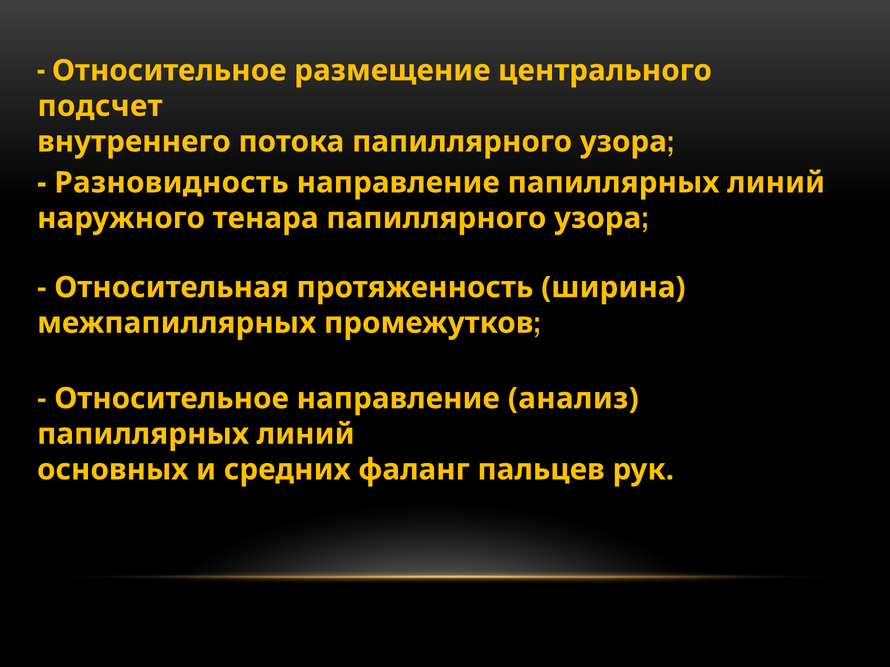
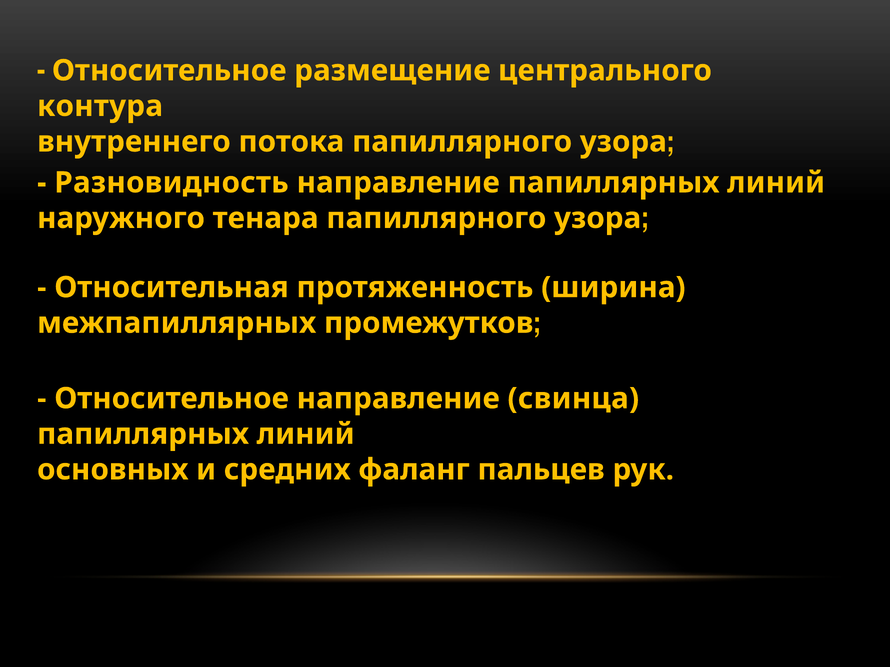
подсчет: подсчет -> контура
анализ: анализ -> свинца
